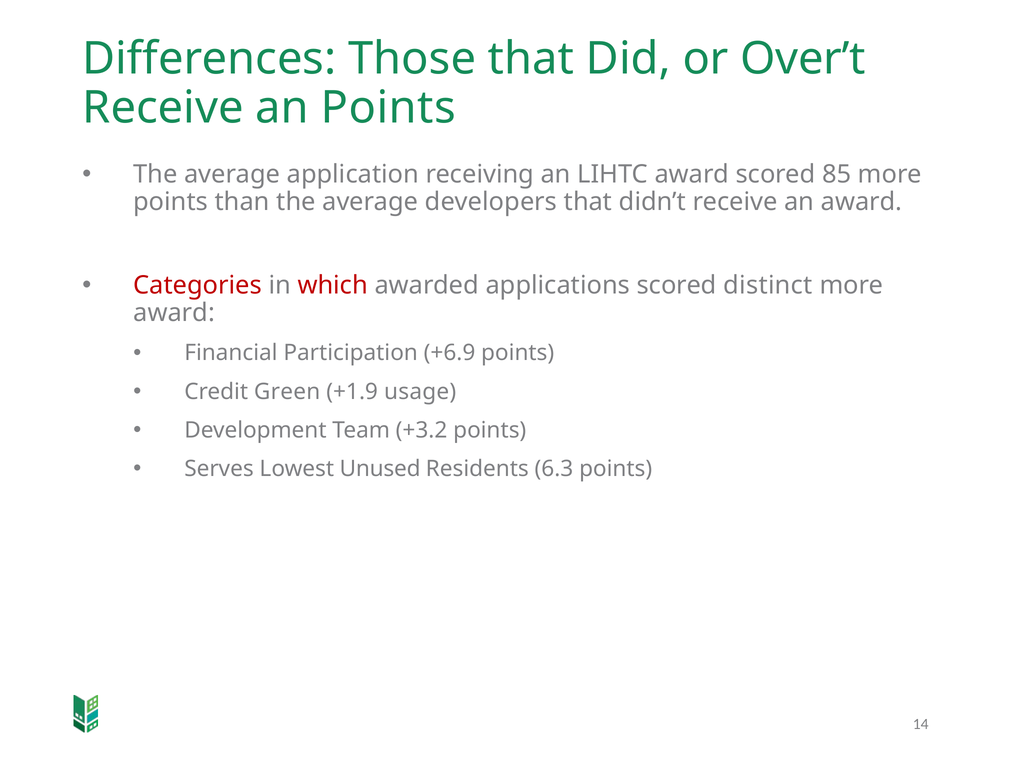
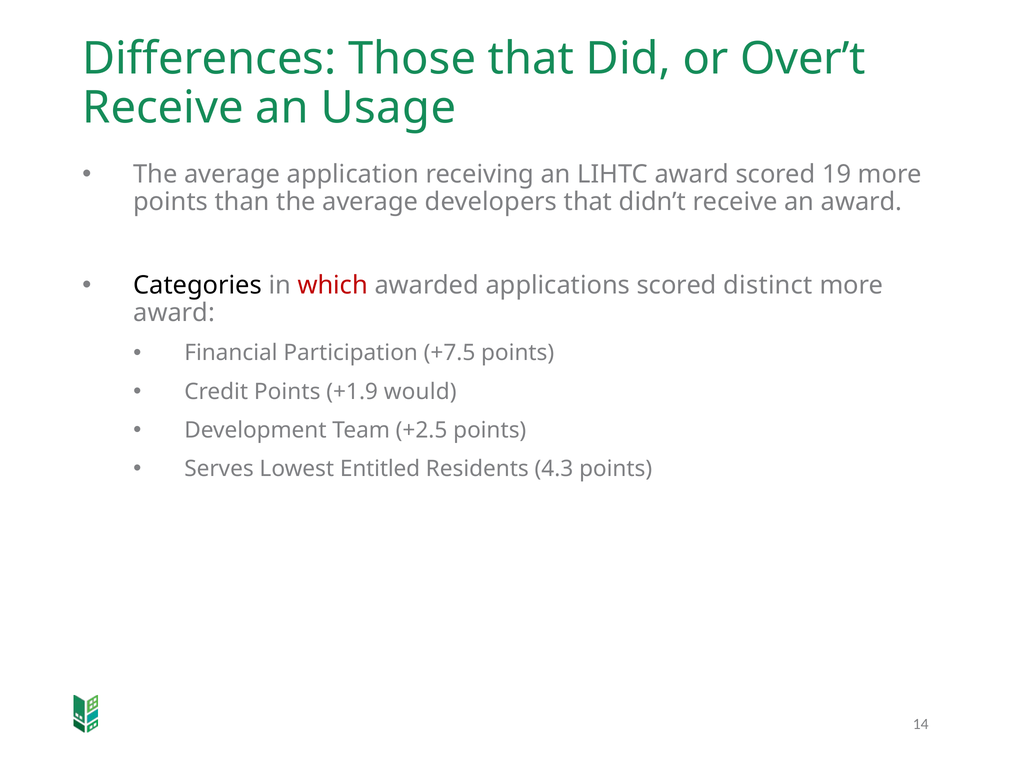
an Points: Points -> Usage
85: 85 -> 19
Categories colour: red -> black
+6.9: +6.9 -> +7.5
Credit Green: Green -> Points
usage: usage -> would
+3.2: +3.2 -> +2.5
Unused: Unused -> Entitled
6.3: 6.3 -> 4.3
